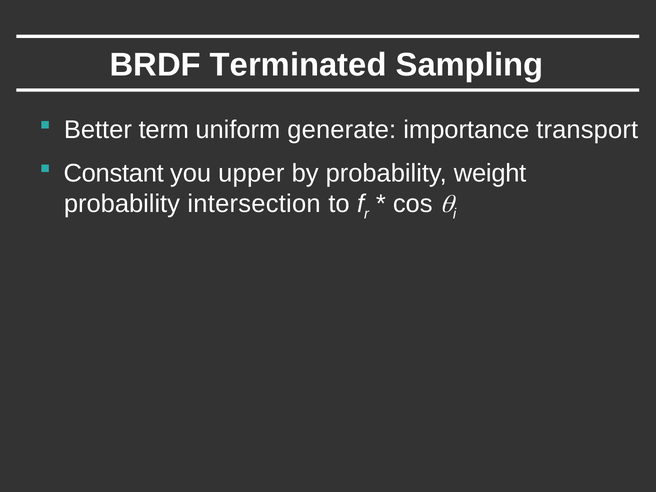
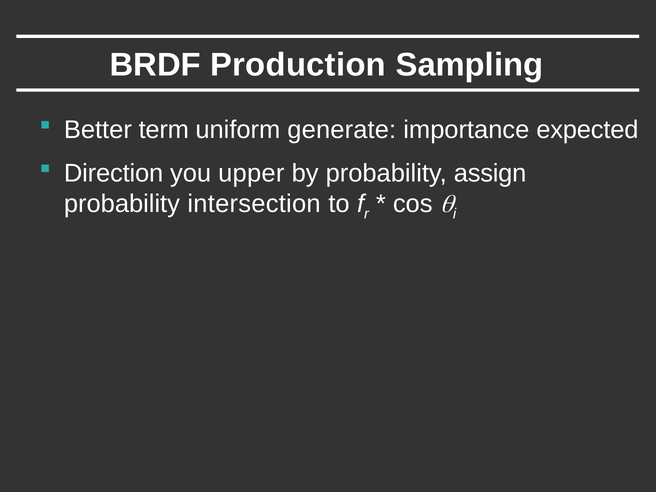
Terminated: Terminated -> Production
transport: transport -> expected
Constant: Constant -> Direction
weight: weight -> assign
